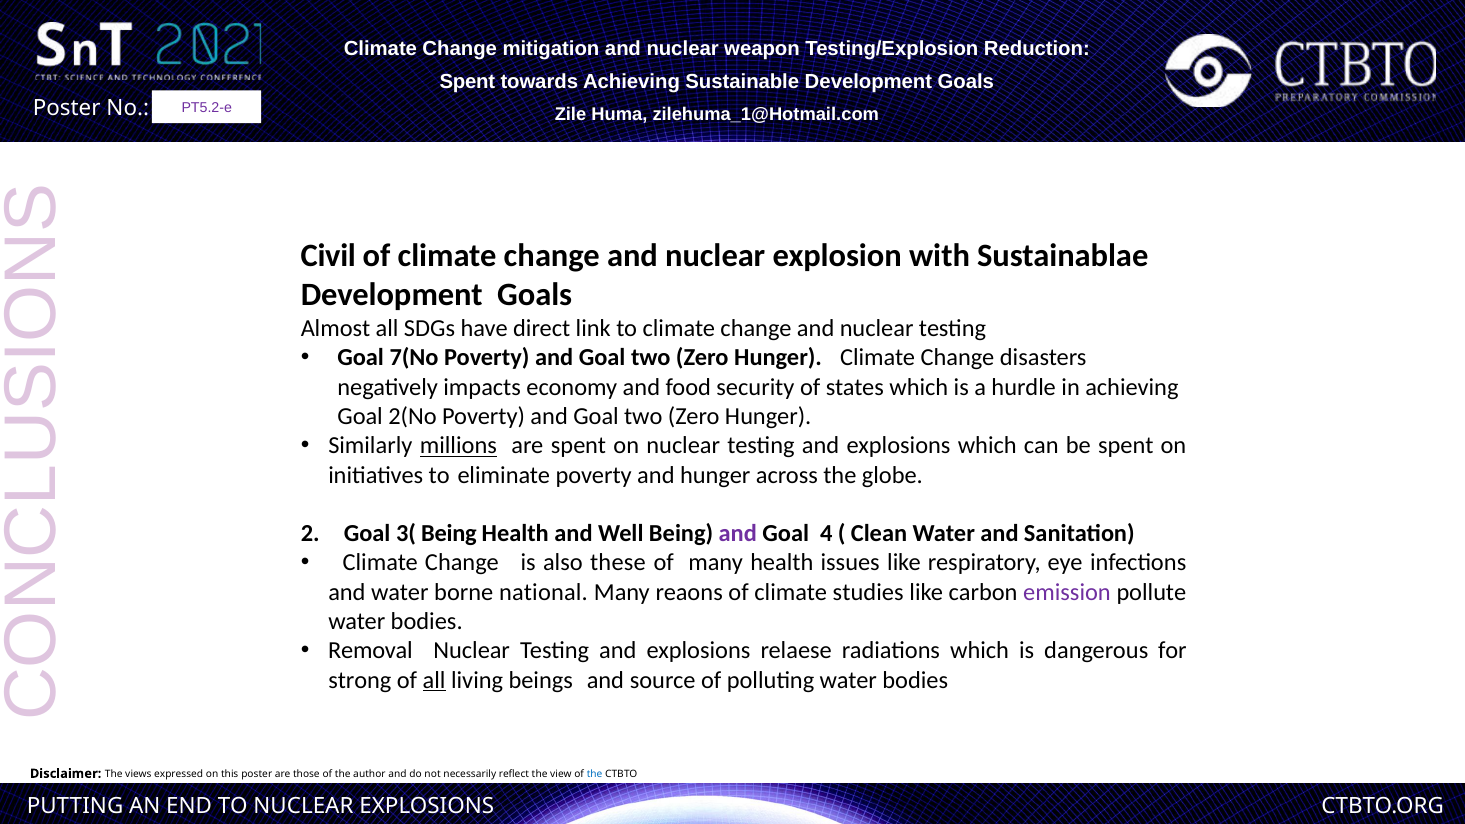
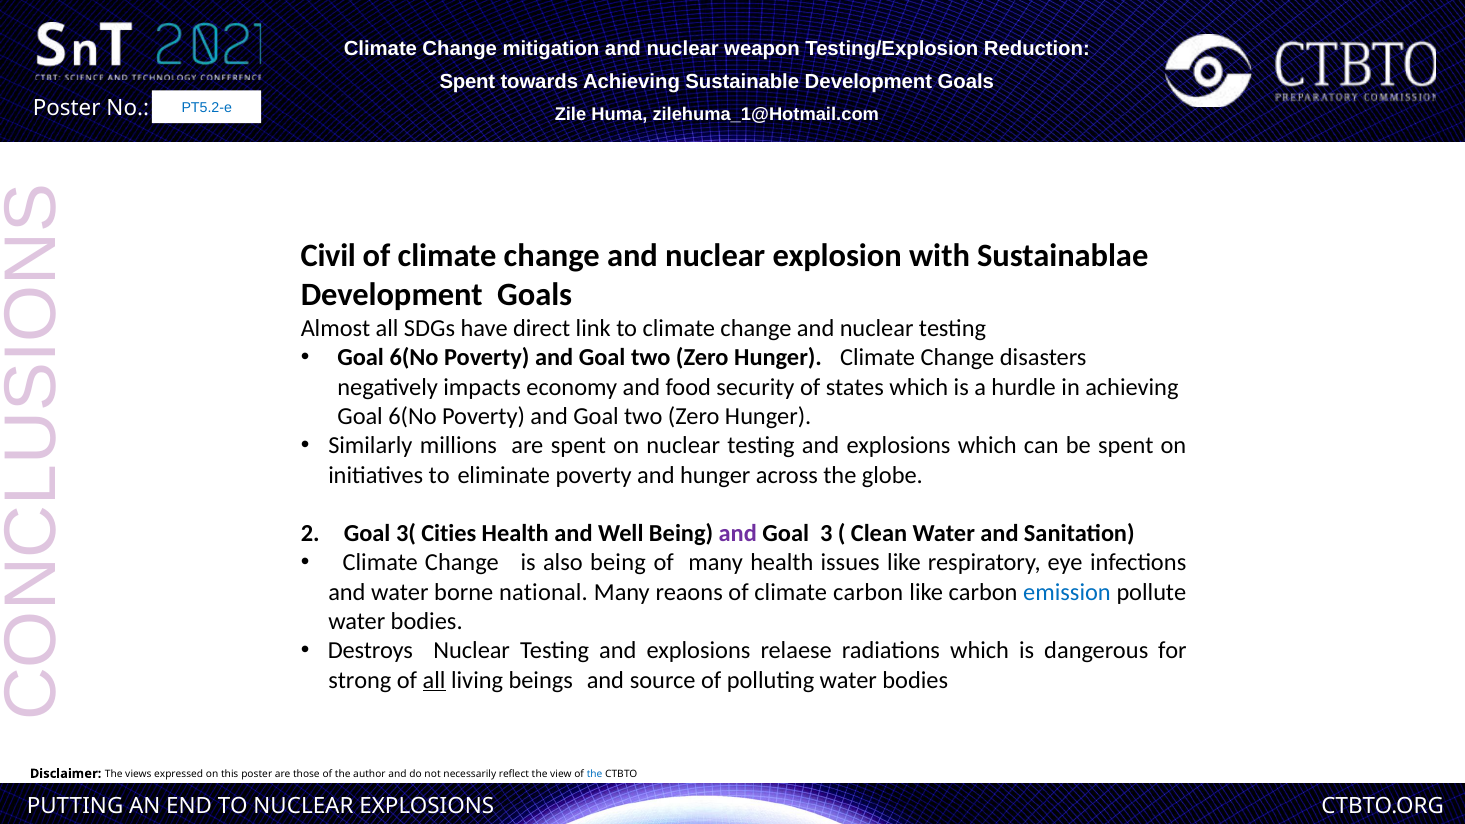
PT5.2-e colour: purple -> blue
7(No at (414, 358): 7(No -> 6(No
2(No at (413, 417): 2(No -> 6(No
millions underline: present -> none
3( Being: Being -> Cities
4: 4 -> 3
also these: these -> being
climate studies: studies -> carbon
emission colour: purple -> blue
Removal: Removal -> Destroys
